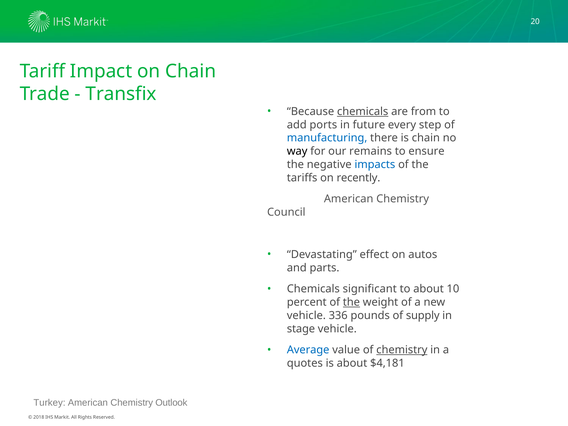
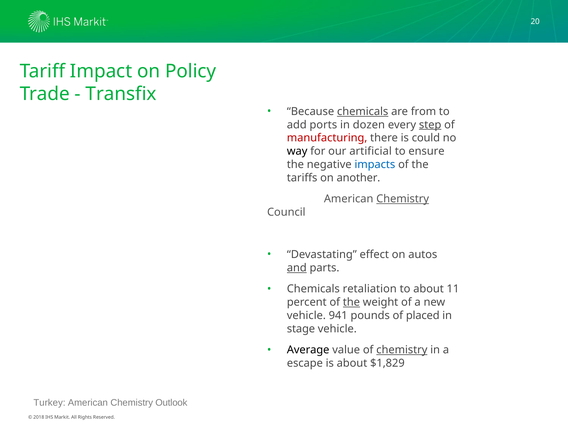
on Chain: Chain -> Policy
future: future -> dozen
step underline: none -> present
manufacturing colour: blue -> red
is chain: chain -> could
remains: remains -> artificial
recently at (358, 178): recently -> another
Chemistry at (403, 199) underline: none -> present
and at (297, 268) underline: none -> present
Chemicals significant: significant -> retaliation
10: 10 -> 11
336: 336 -> 941
supply: supply -> placed
Average colour: blue -> black
quotes: quotes -> escape
$4,181: $4,181 -> $1,829
